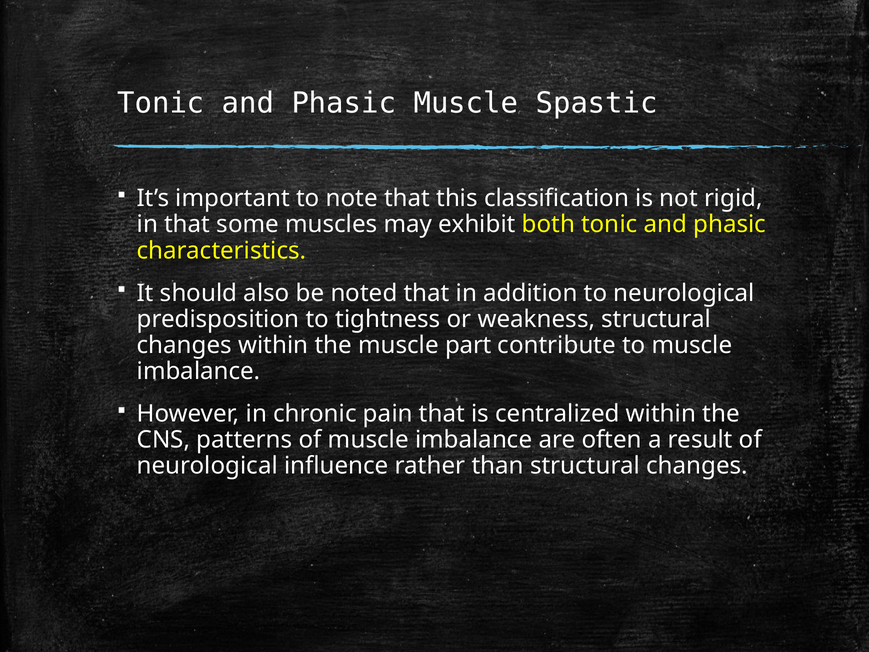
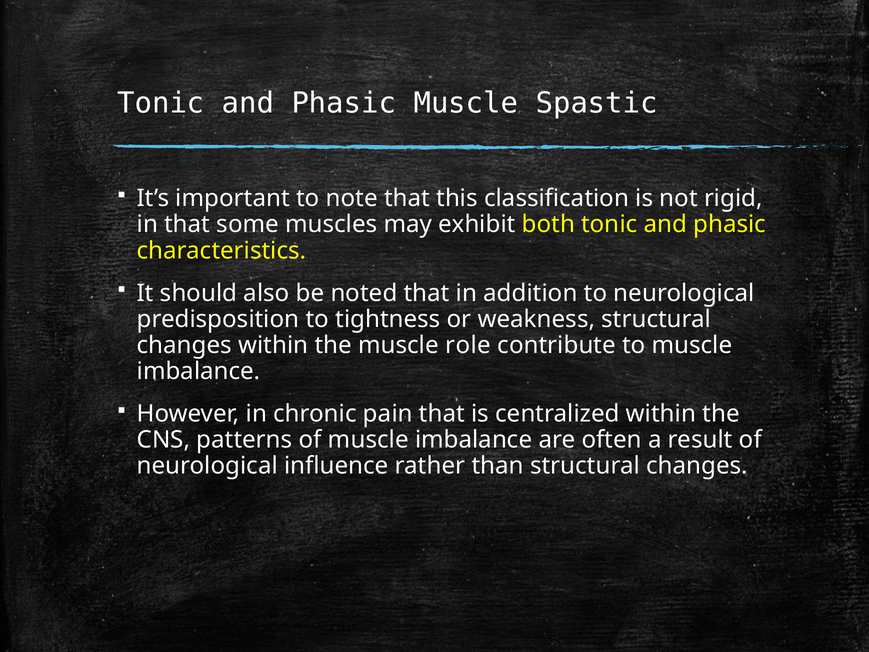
part: part -> role
